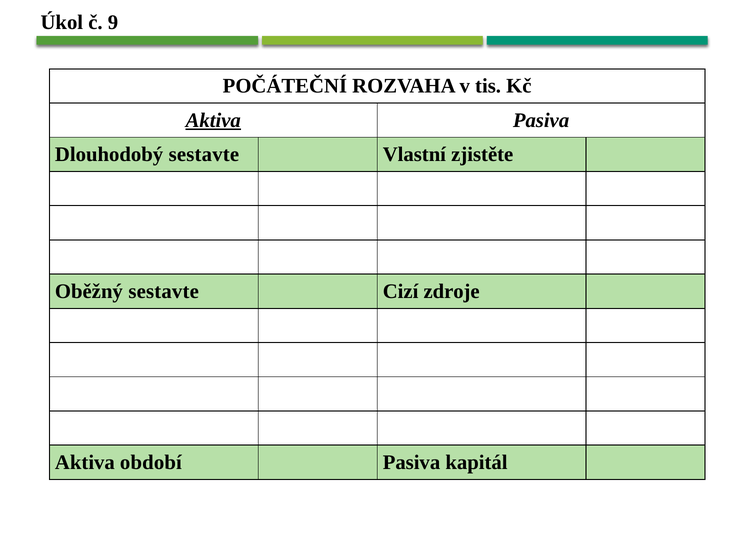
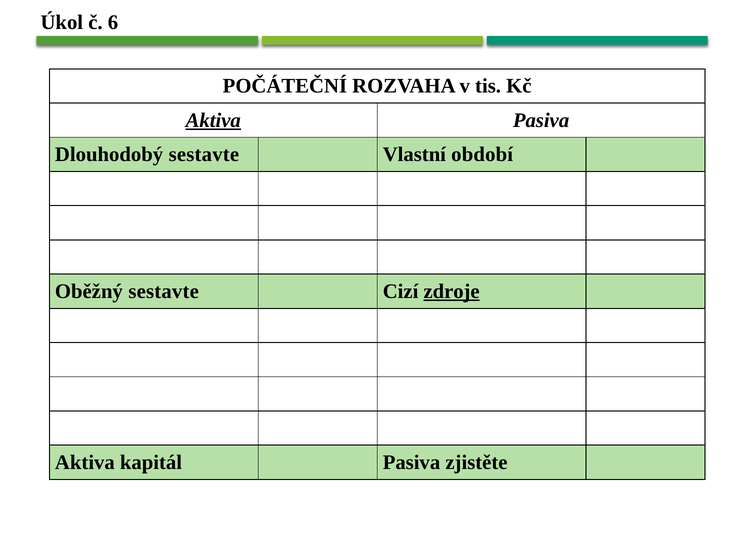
9: 9 -> 6
zjistěte: zjistěte -> období
zdroje underline: none -> present
období: období -> kapitál
kapitál: kapitál -> zjistěte
